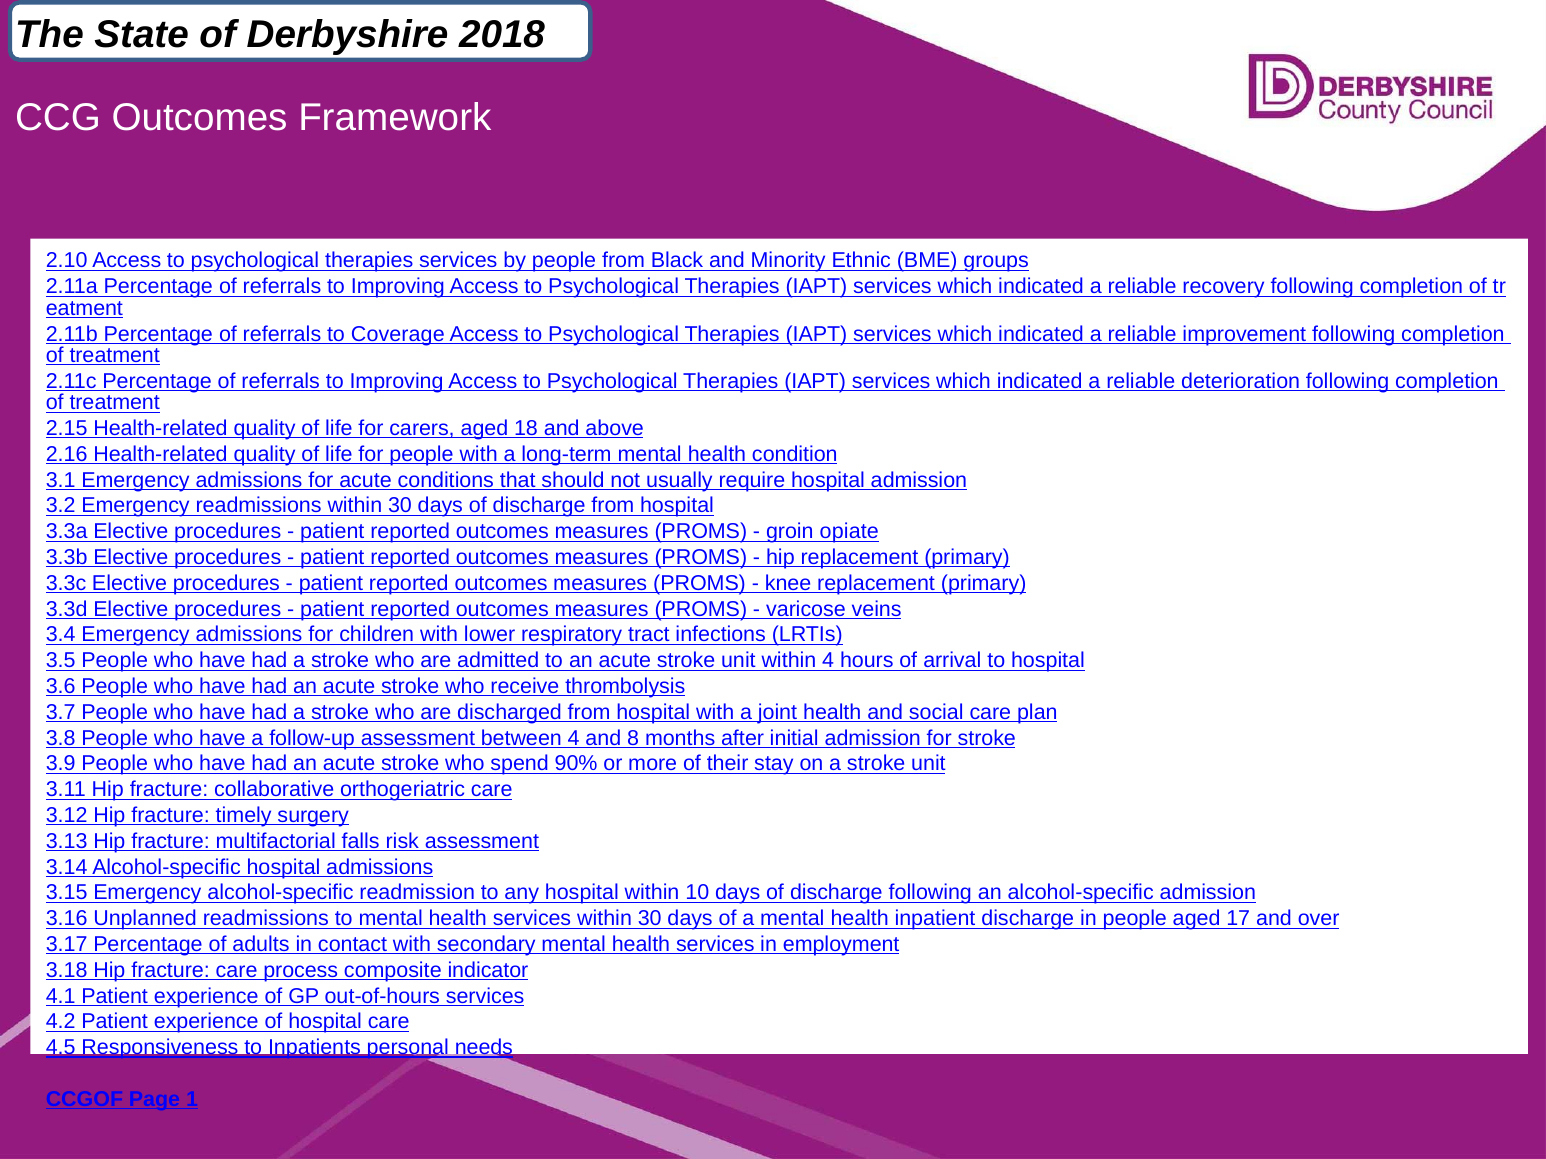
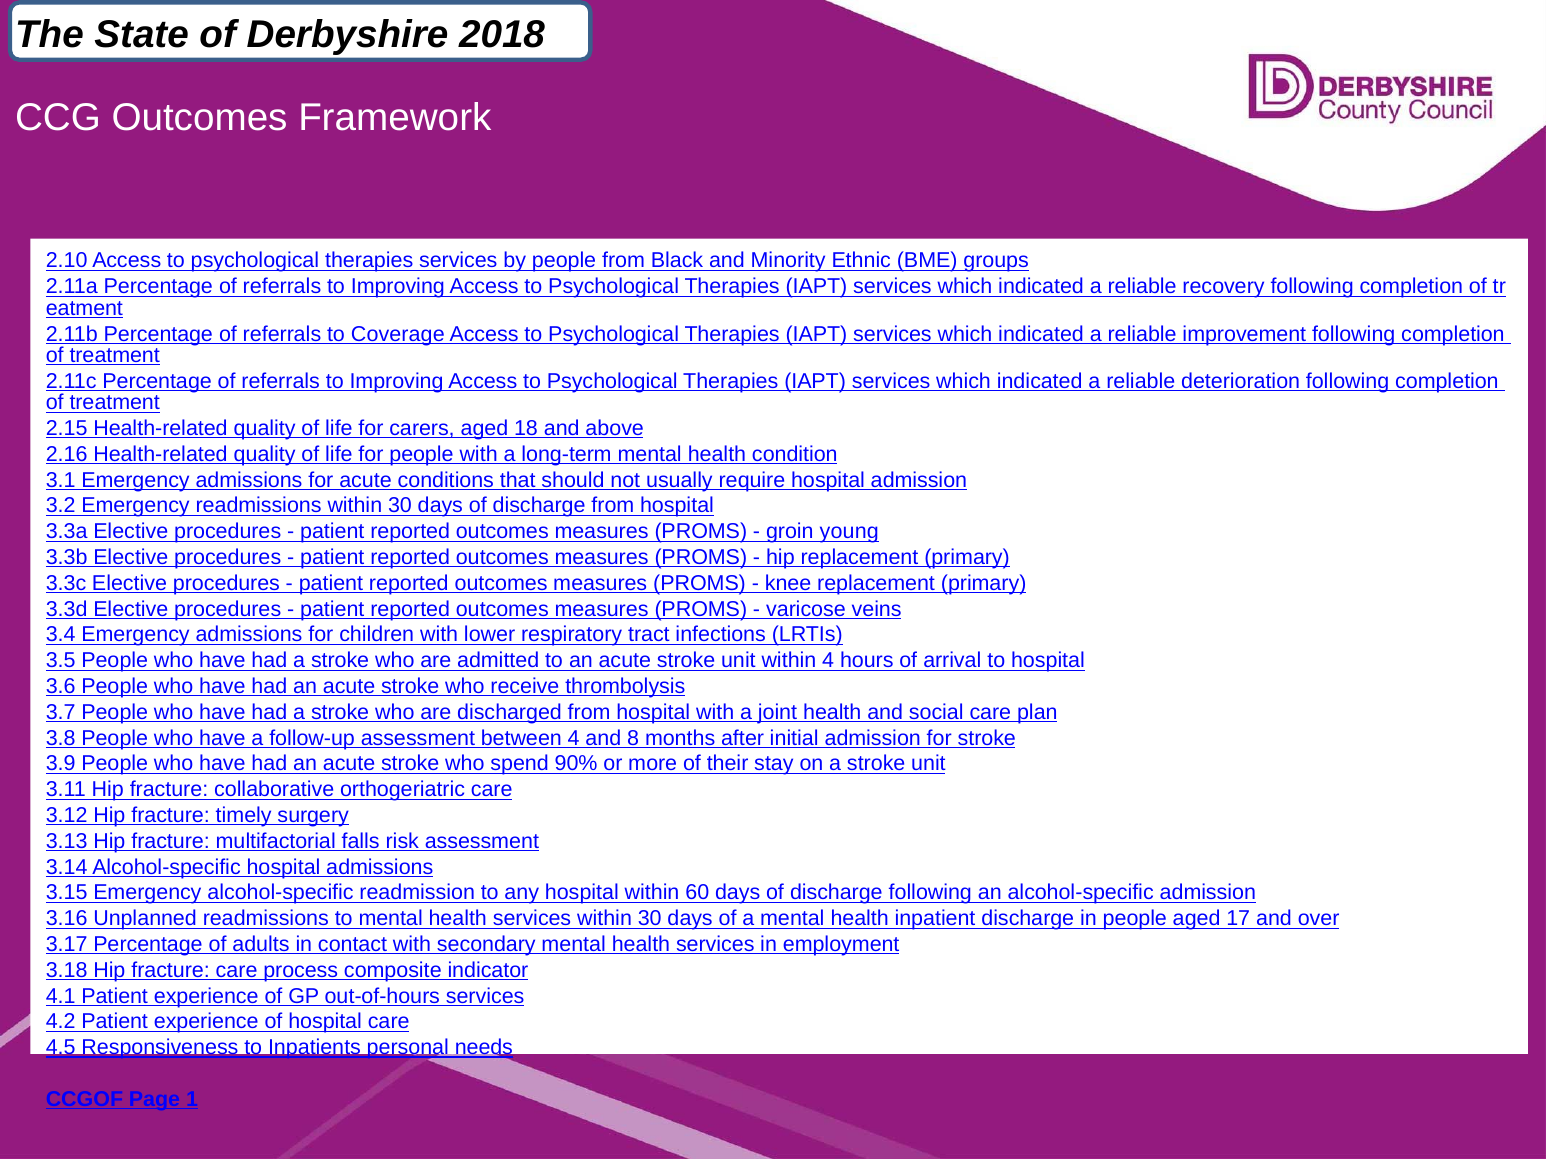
opiate: opiate -> young
10: 10 -> 60
